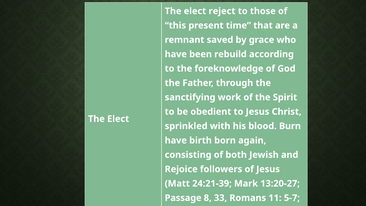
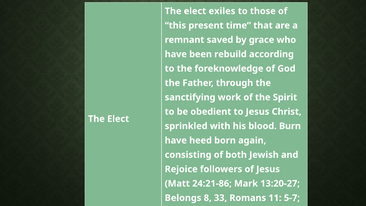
reject: reject -> exiles
birth: birth -> heed
24:21-39: 24:21-39 -> 24:21-86
Passage: Passage -> Belongs
